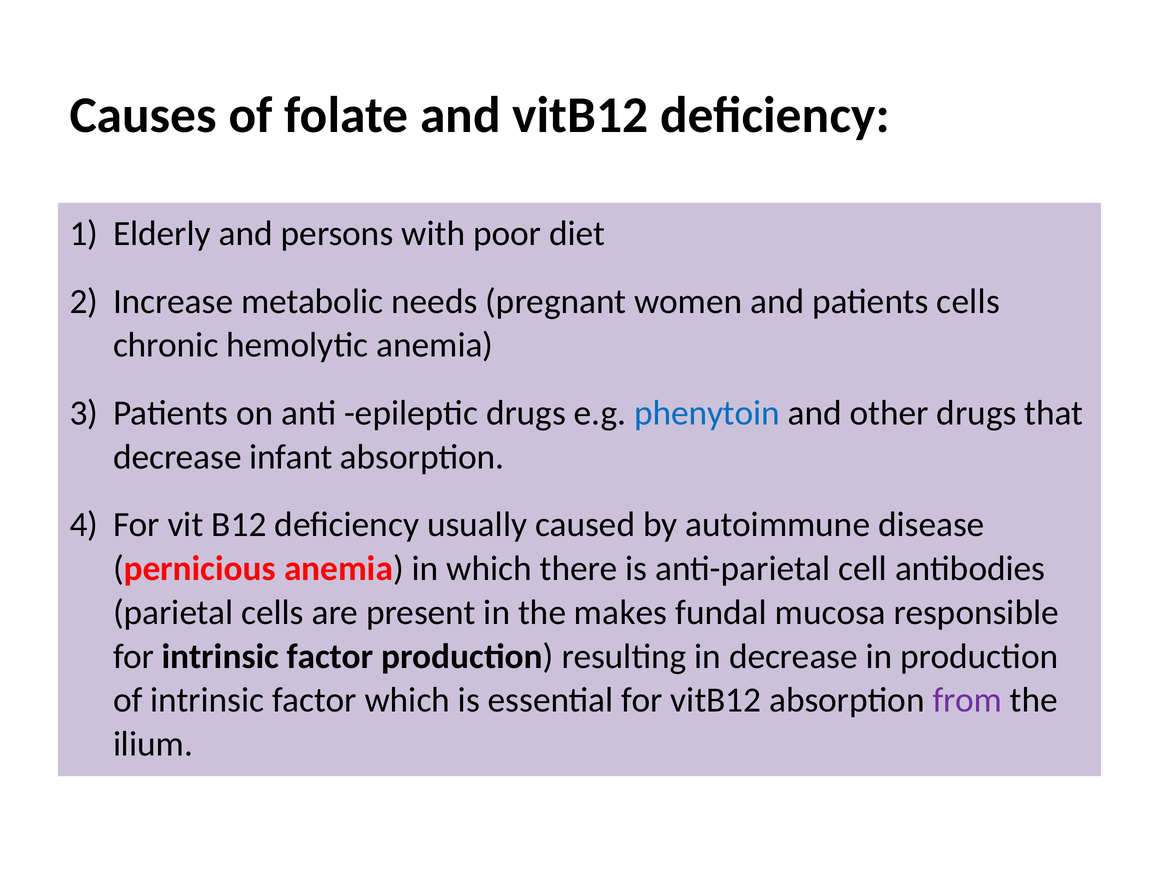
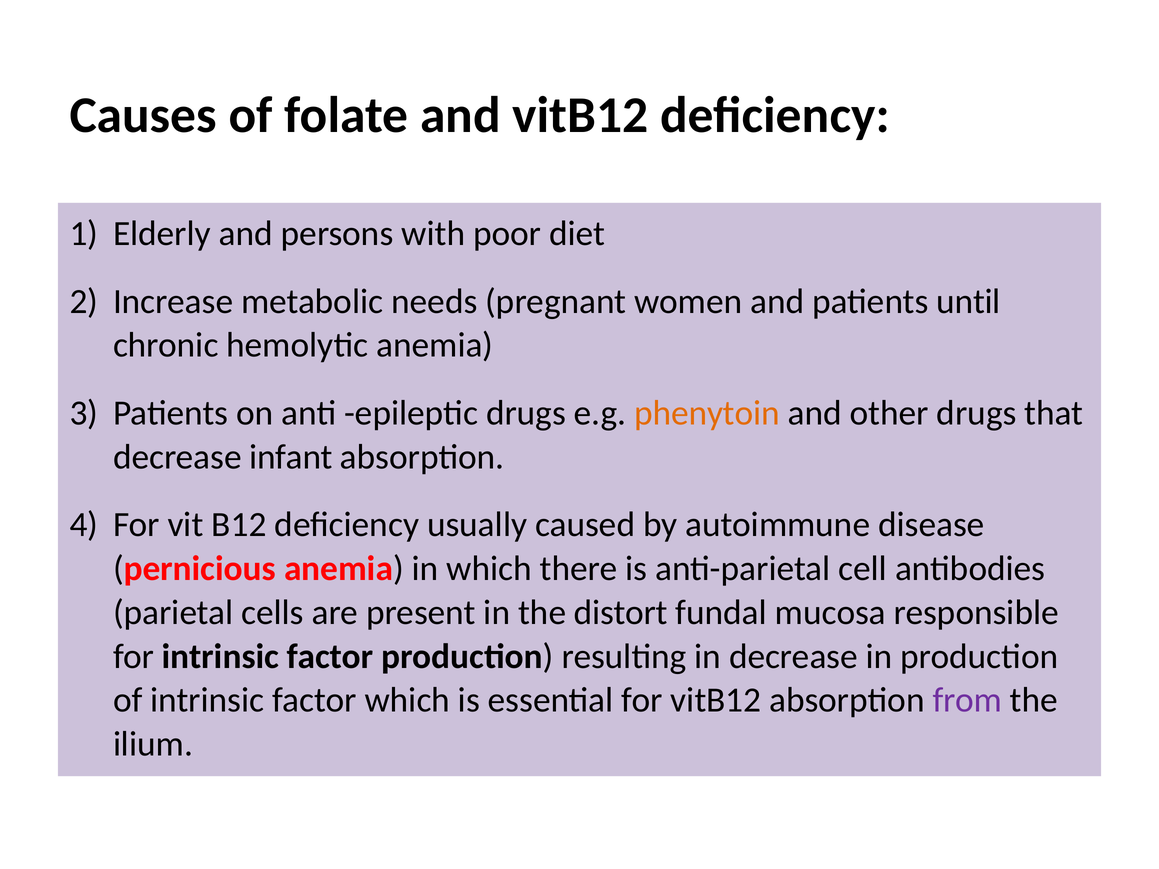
patients cells: cells -> until
phenytoin colour: blue -> orange
makes: makes -> distort
